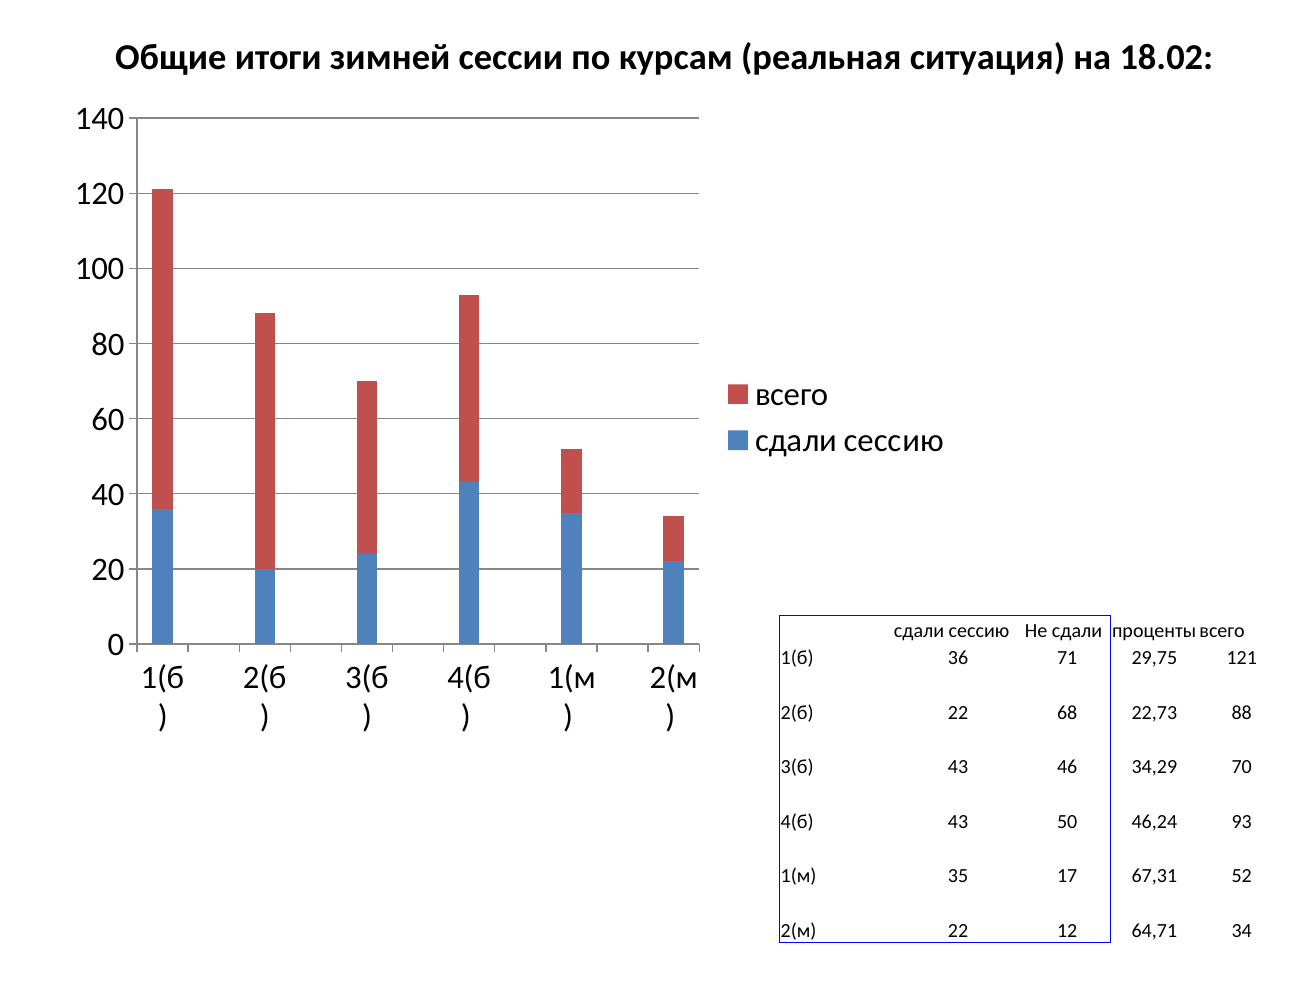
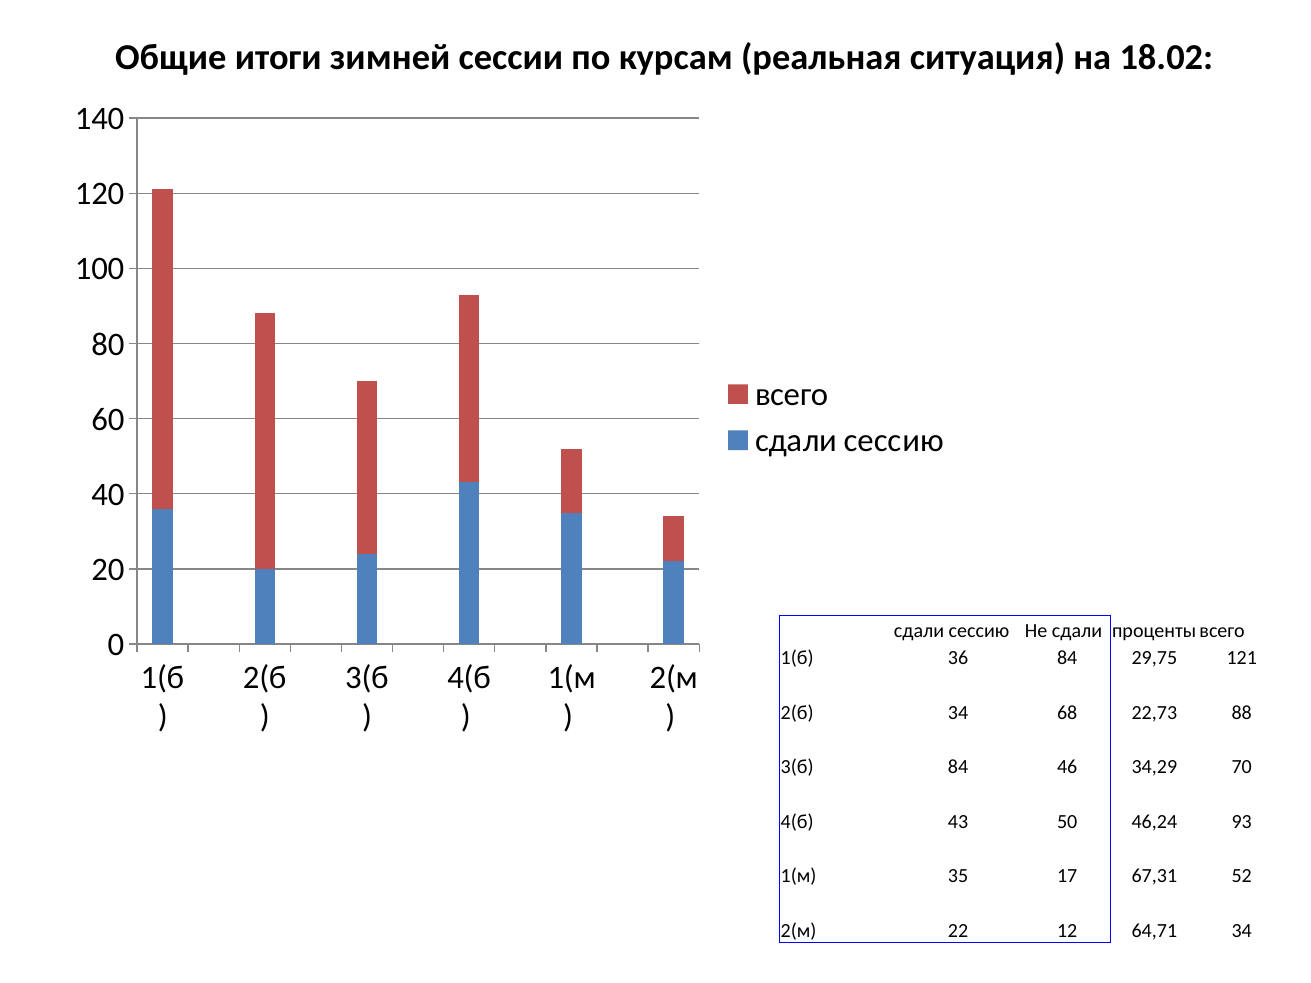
36 71: 71 -> 84
2(б 22: 22 -> 34
3(б 43: 43 -> 84
